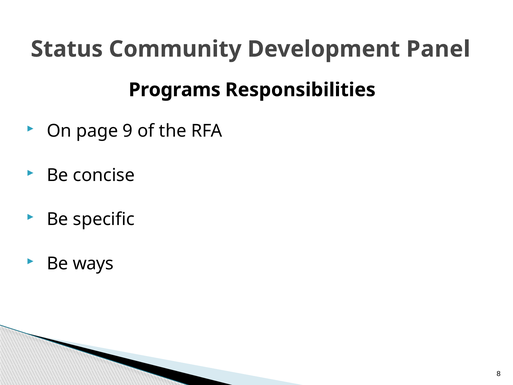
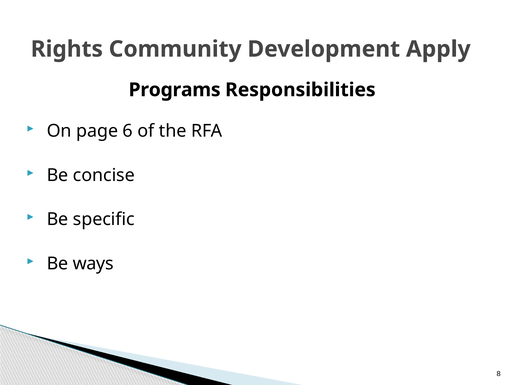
Status: Status -> Rights
Panel: Panel -> Apply
9: 9 -> 6
